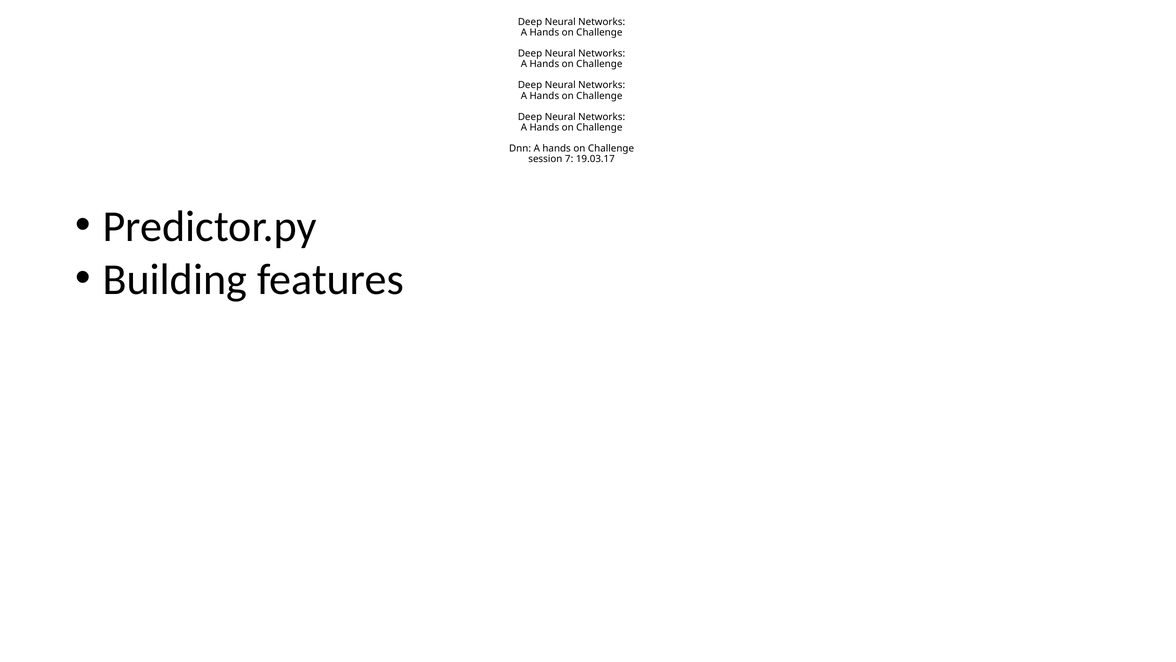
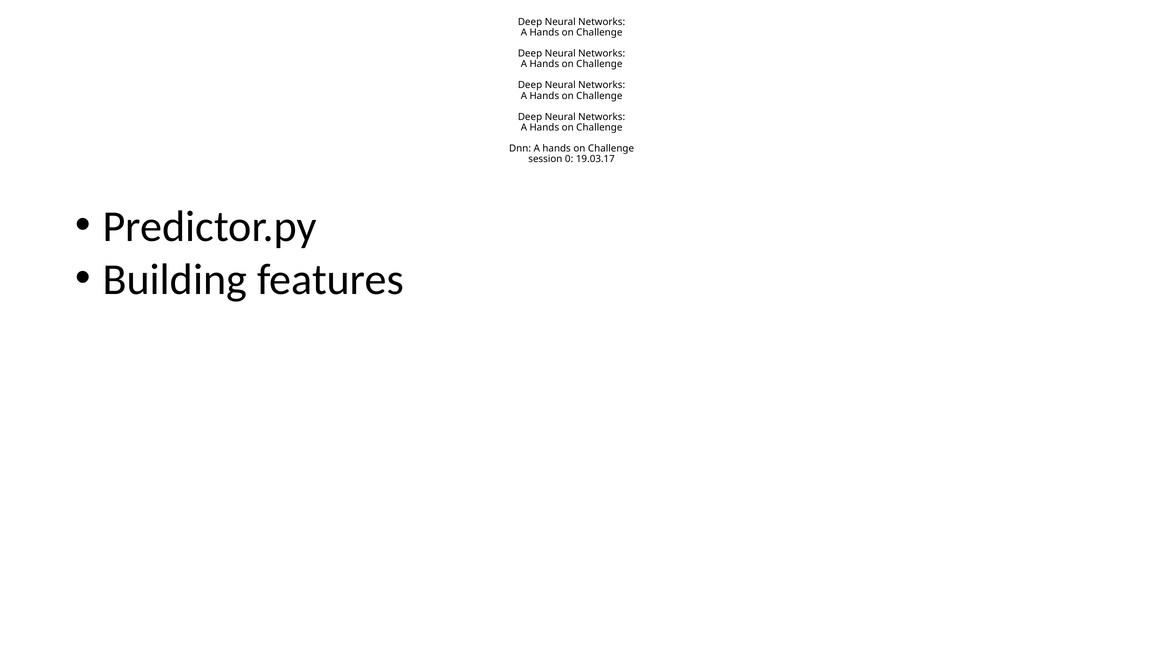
7: 7 -> 0
